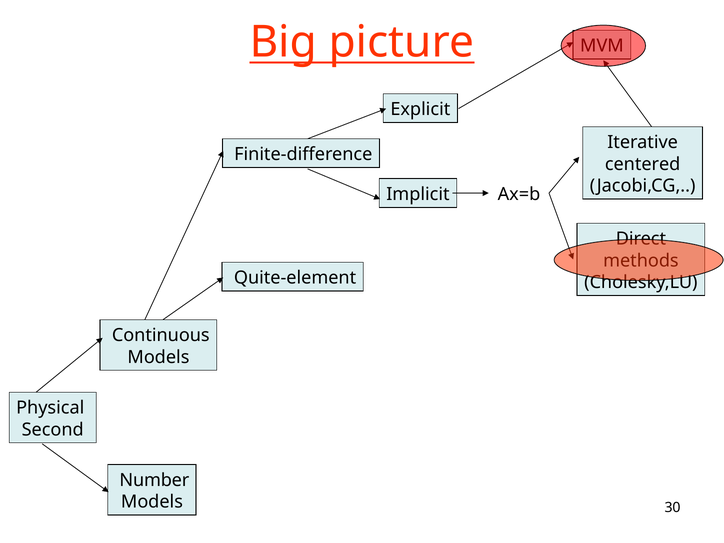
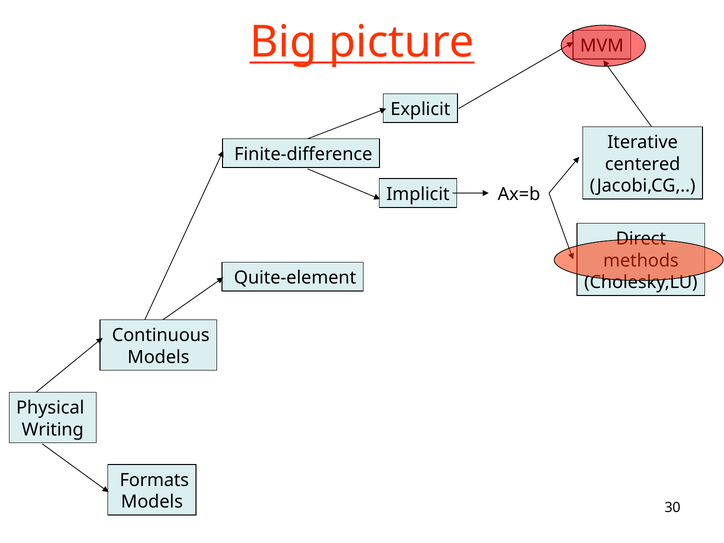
Second: Second -> Writing
Number: Number -> Formats
